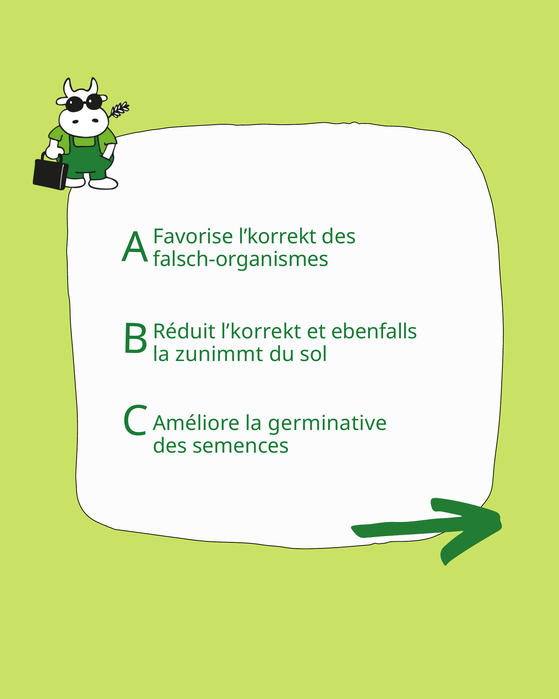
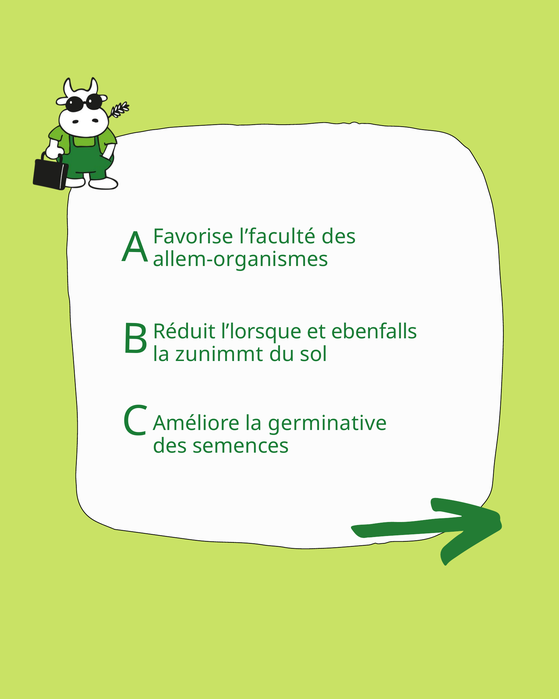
Favorise l’korrekt: l’korrekt -> l’faculté
falsch-organismes: falsch-organismes -> allem-organismes
Réduit l’korrekt: l’korrekt -> l’lorsque
